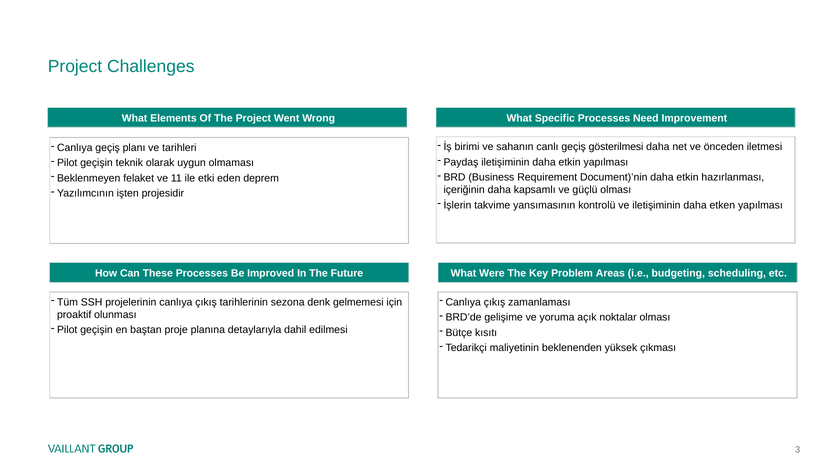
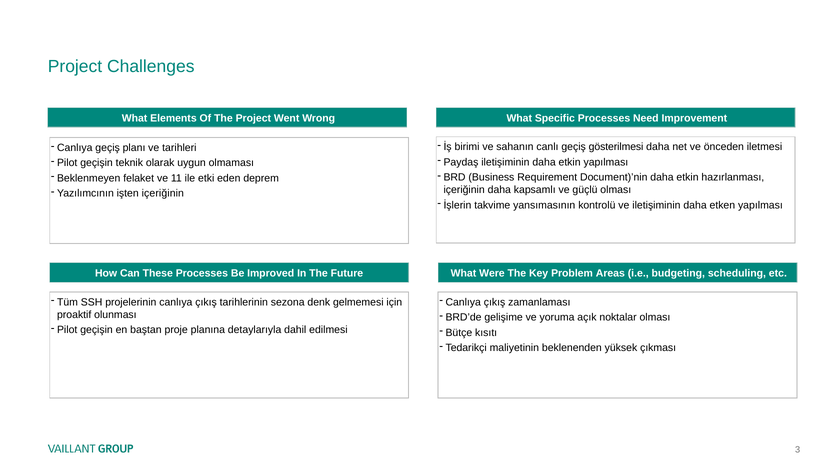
işten projesidir: projesidir -> içeriğinin
